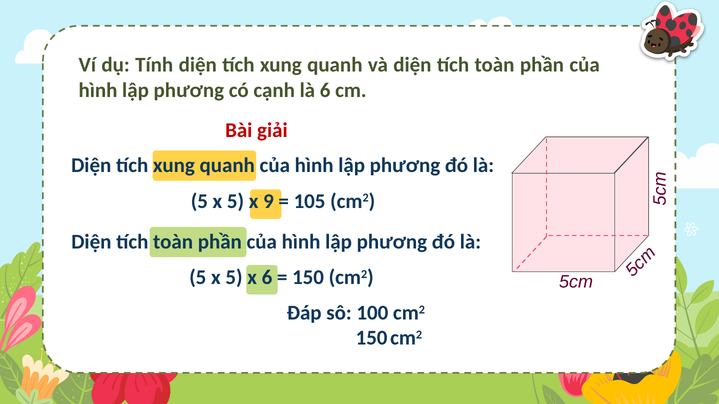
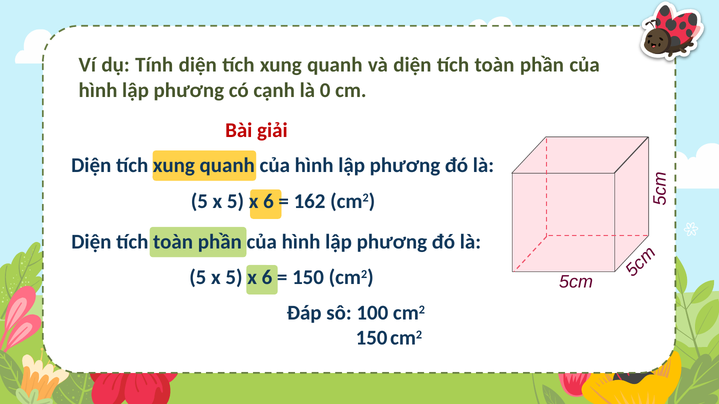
là 6: 6 -> 0
9 at (268, 201): 9 -> 6
105: 105 -> 162
